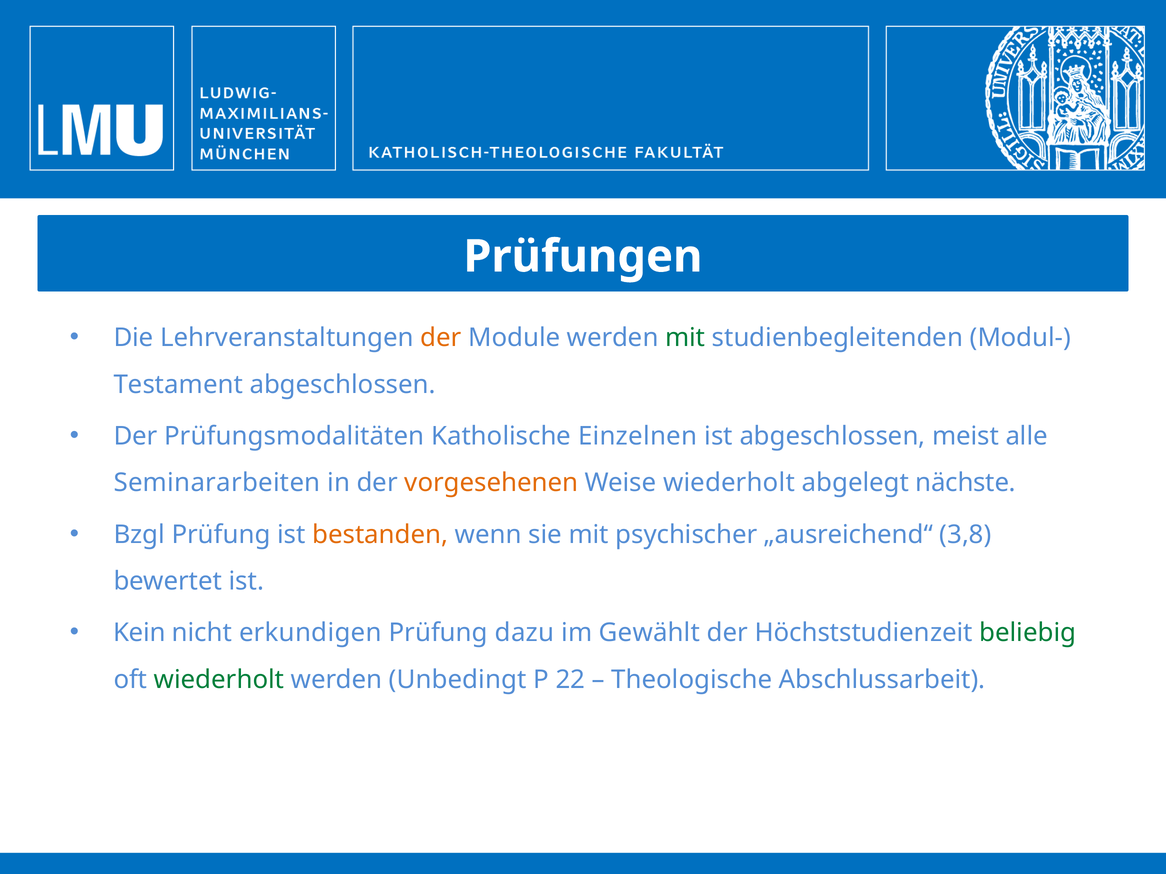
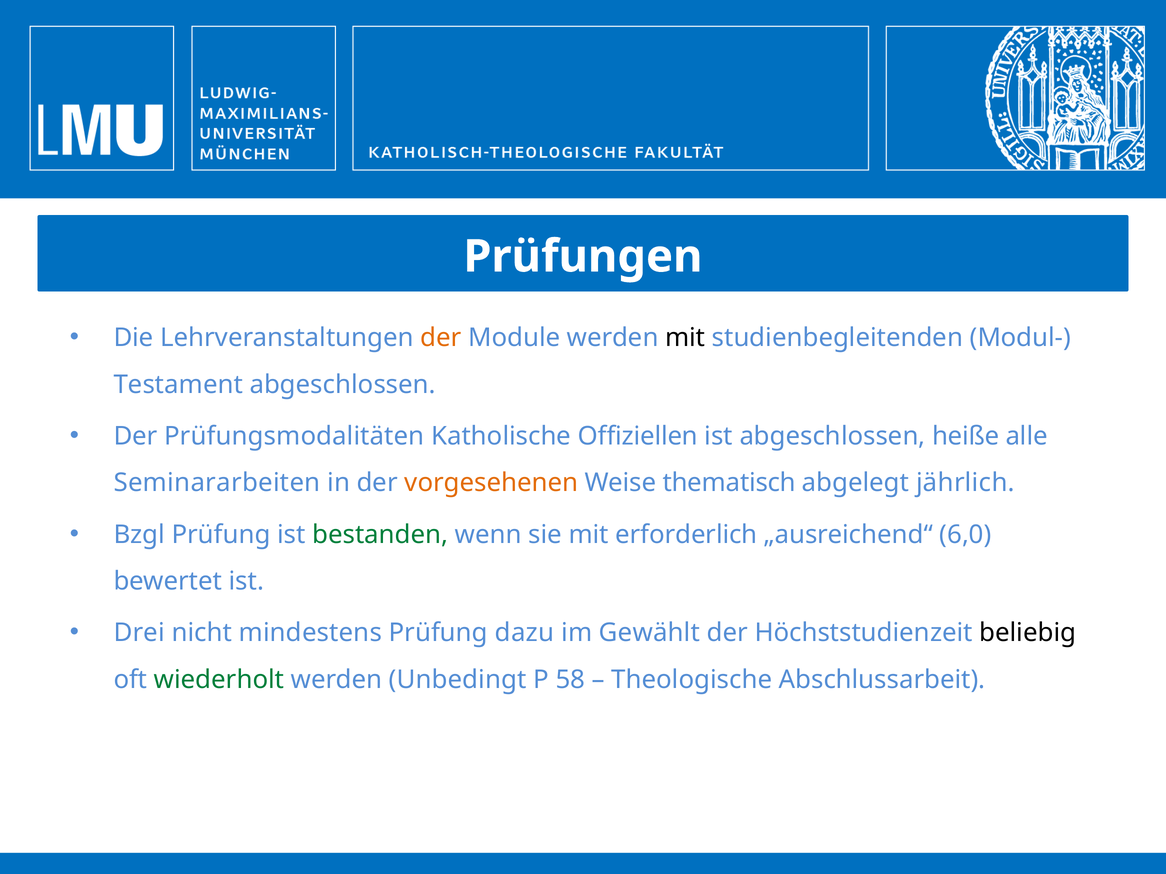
mit at (685, 338) colour: green -> black
Einzelnen: Einzelnen -> Offiziellen
meist: meist -> heiße
Weise wiederholt: wiederholt -> thematisch
nächste: nächste -> jährlich
bestanden colour: orange -> green
psychischer: psychischer -> erforderlich
3,8: 3,8 -> 6,0
Kein: Kein -> Drei
erkundigen: erkundigen -> mindestens
beliebig colour: green -> black
22: 22 -> 58
